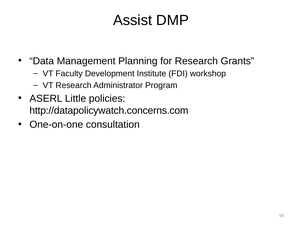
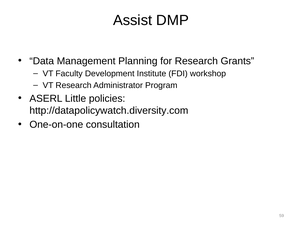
http://datapolicywatch.concerns.com: http://datapolicywatch.concerns.com -> http://datapolicywatch.diversity.com
